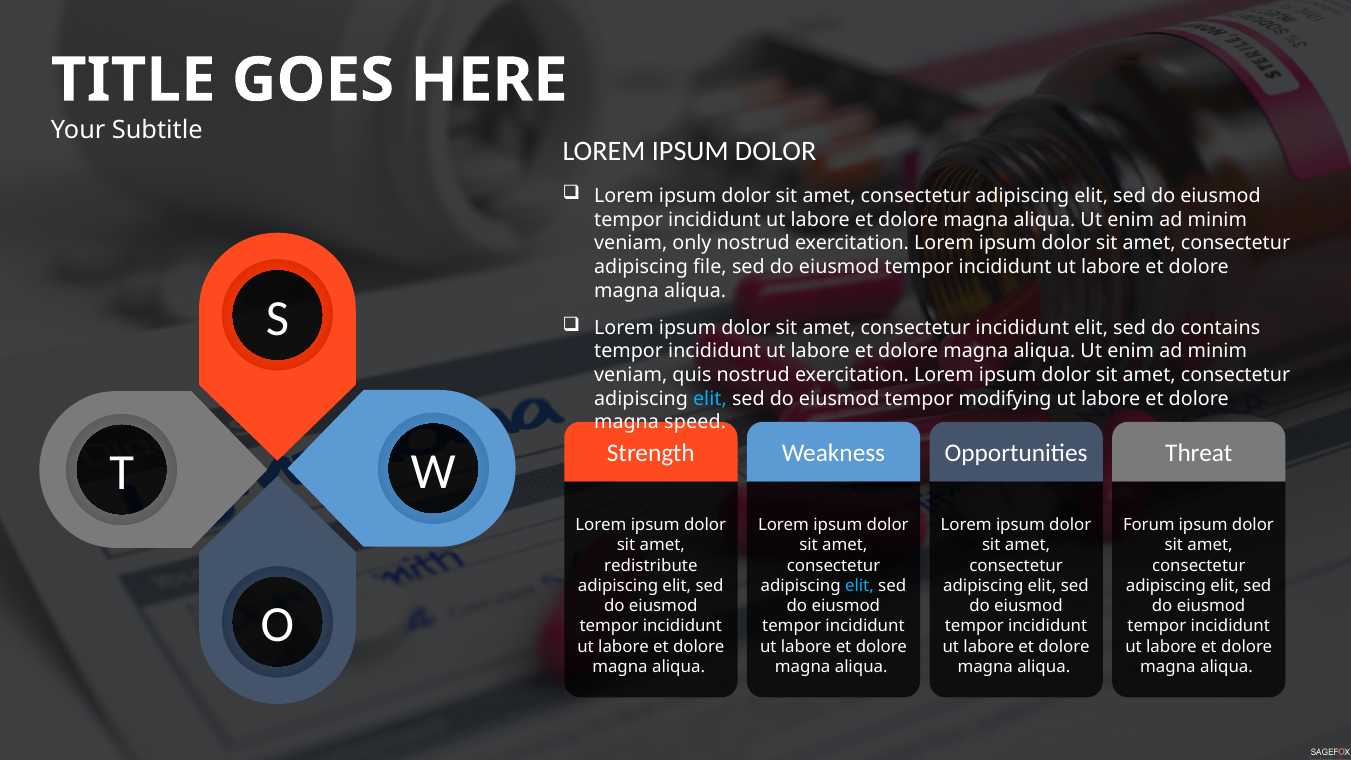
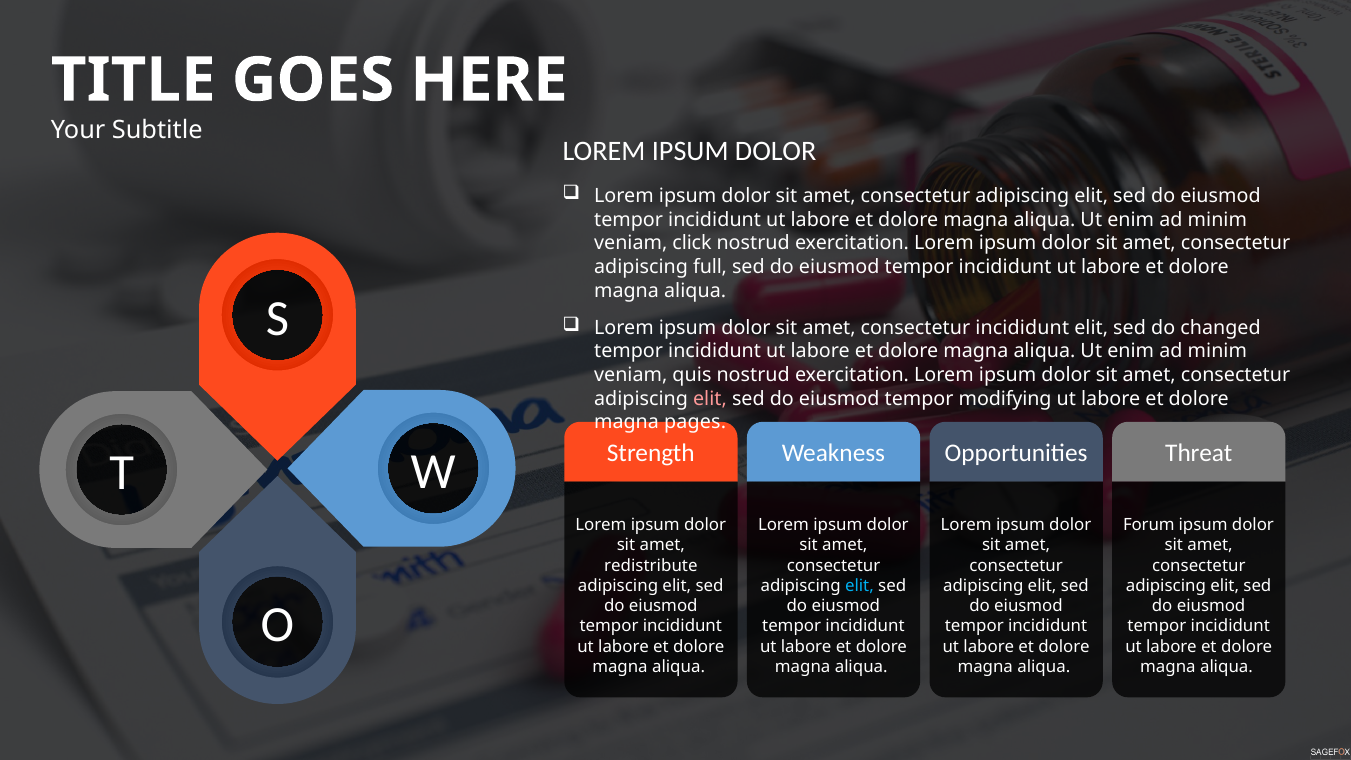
only: only -> click
file: file -> full
contains: contains -> changed
elit at (710, 399) colour: light blue -> pink
speed: speed -> pages
